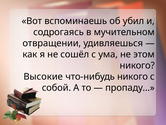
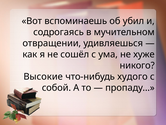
этом: этом -> хуже
что-нибудь никого: никого -> худого
